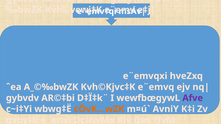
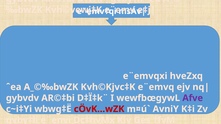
cÖvK…wZK colour: orange -> red
